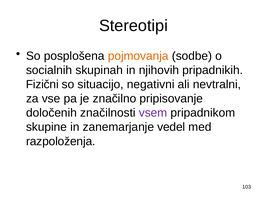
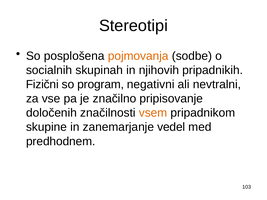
situacijo: situacijo -> program
vsem colour: purple -> orange
razpoloženja: razpoloženja -> predhodnem
